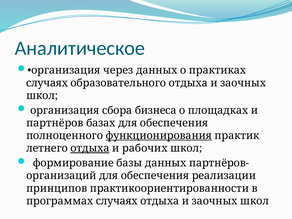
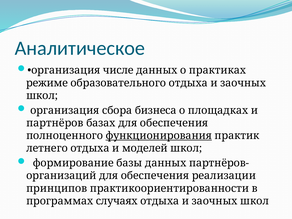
через: через -> числе
случаях at (47, 83): случаях -> режиме
отдыха at (90, 148) underline: present -> none
рабочих: рабочих -> моделей
